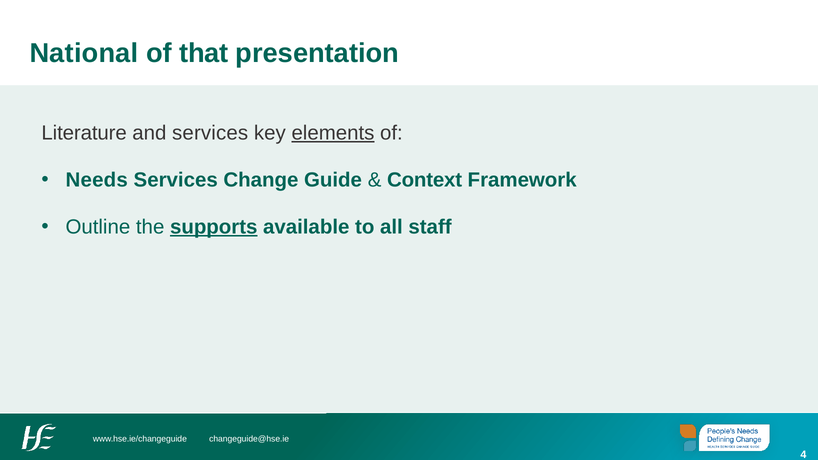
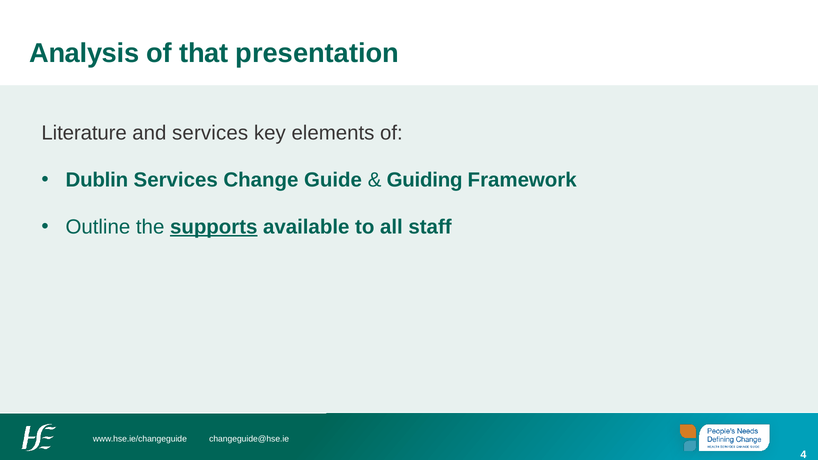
National: National -> Analysis
elements underline: present -> none
Needs: Needs -> Dublin
Context: Context -> Guiding
